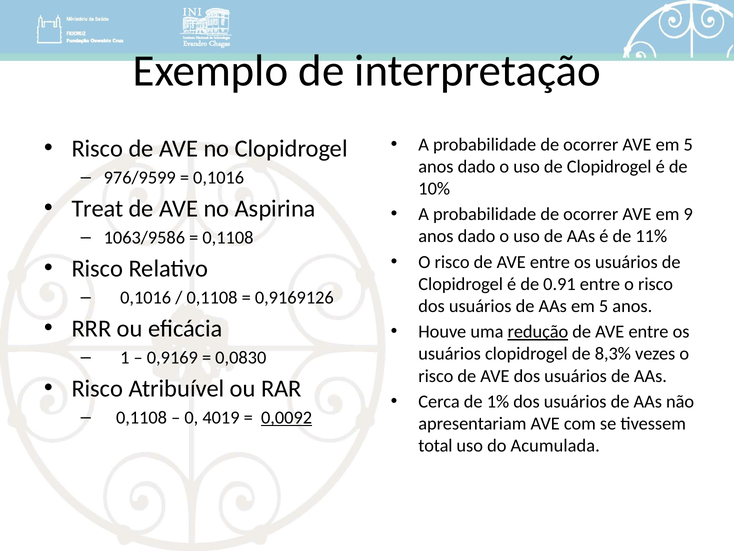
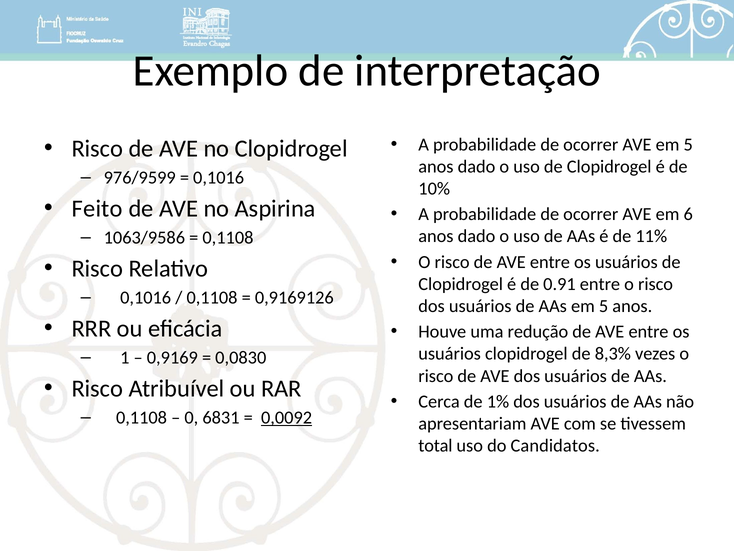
Treat: Treat -> Feito
9: 9 -> 6
redução underline: present -> none
4019: 4019 -> 6831
Acumulada: Acumulada -> Candidatos
